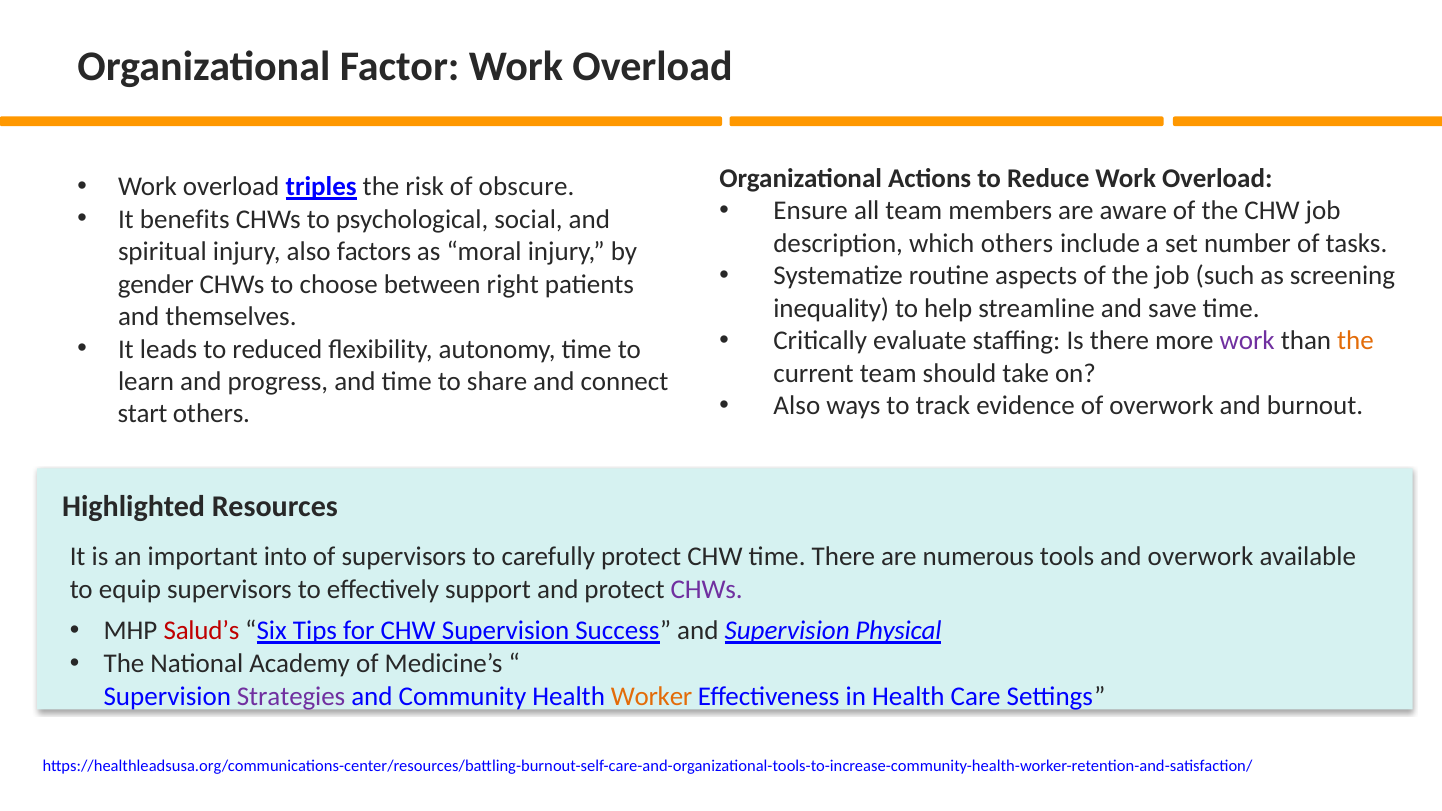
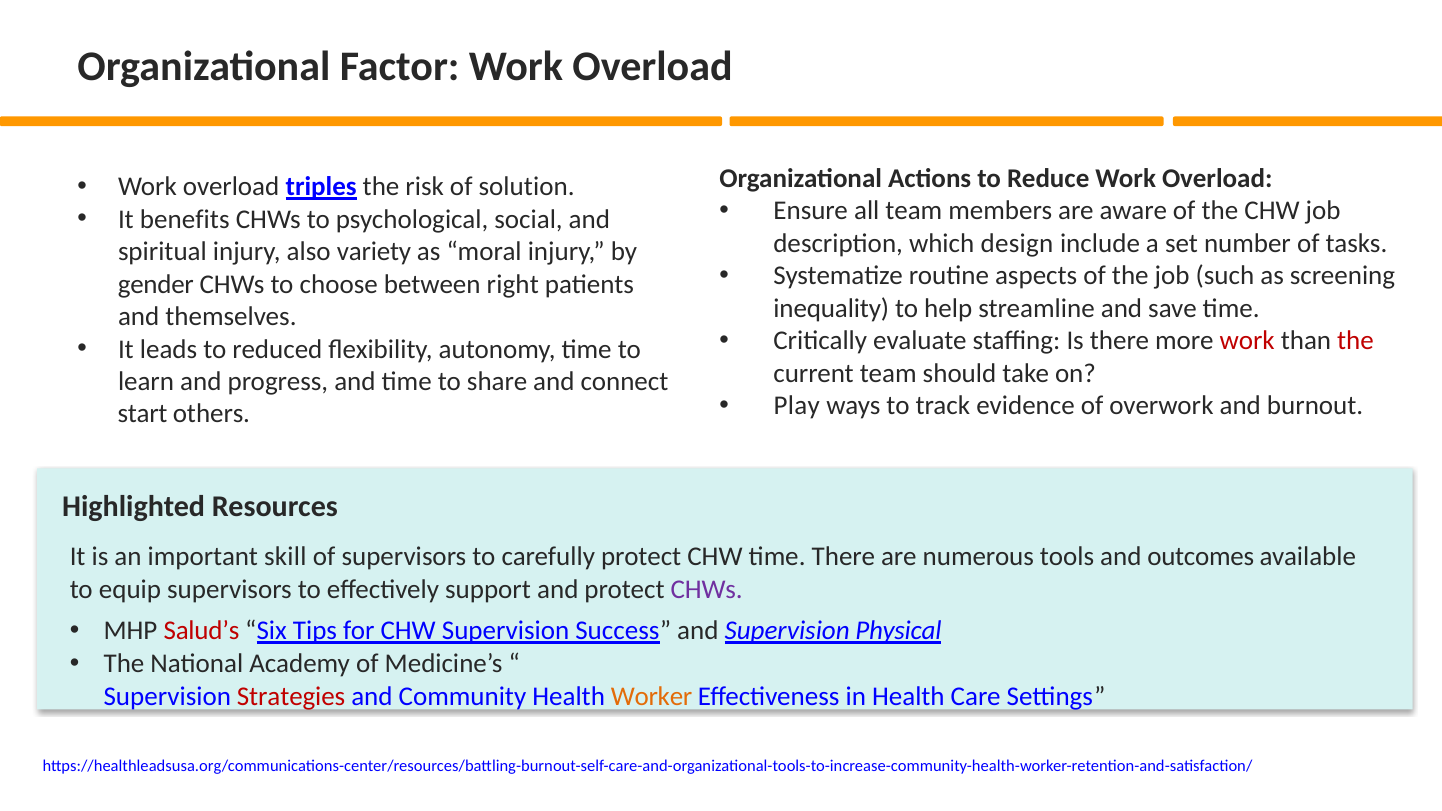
obscure: obscure -> solution
which others: others -> design
factors: factors -> variety
work at (1247, 341) colour: purple -> red
the at (1356, 341) colour: orange -> red
Also at (797, 406): Also -> Play
into: into -> skill
and overwork: overwork -> outcomes
Strategies colour: purple -> red
